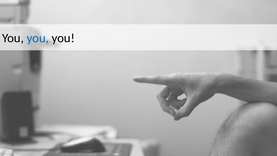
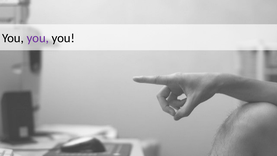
you at (38, 38) colour: blue -> purple
